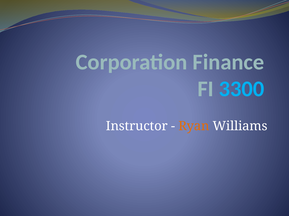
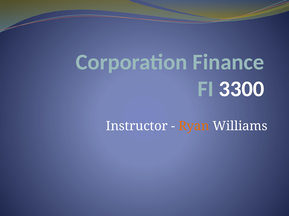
3300 colour: light blue -> white
